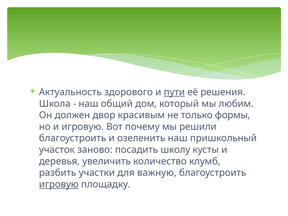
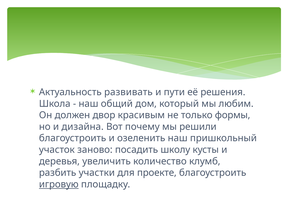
здорового: здорового -> развивать
пути underline: present -> none
и игровую: игровую -> дизайна
важную: важную -> проекте
